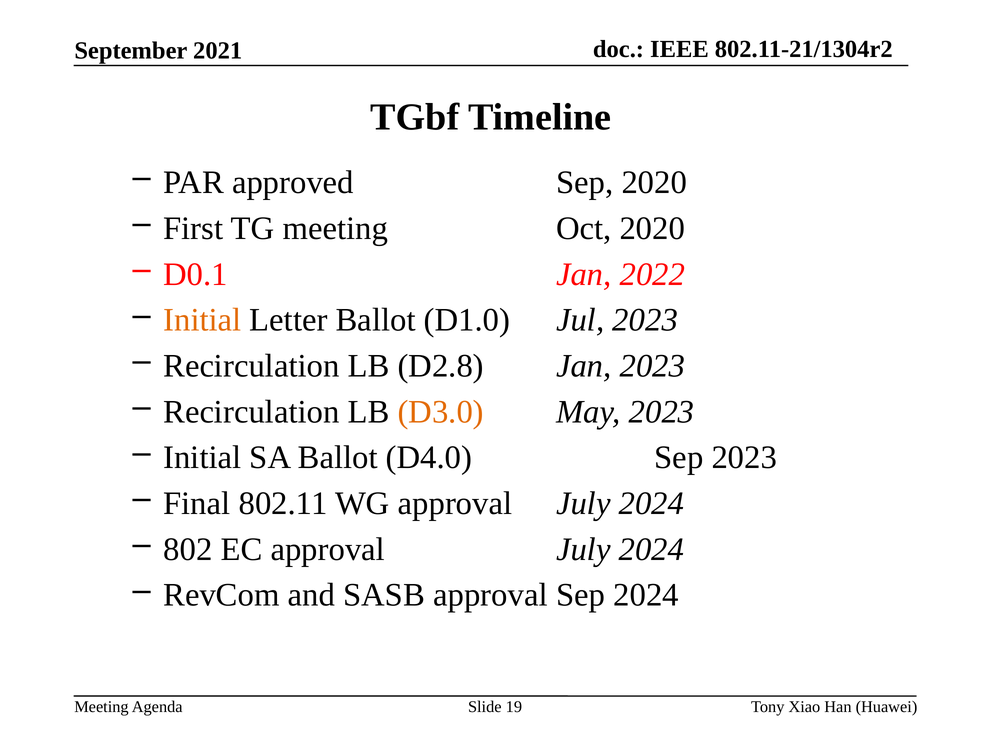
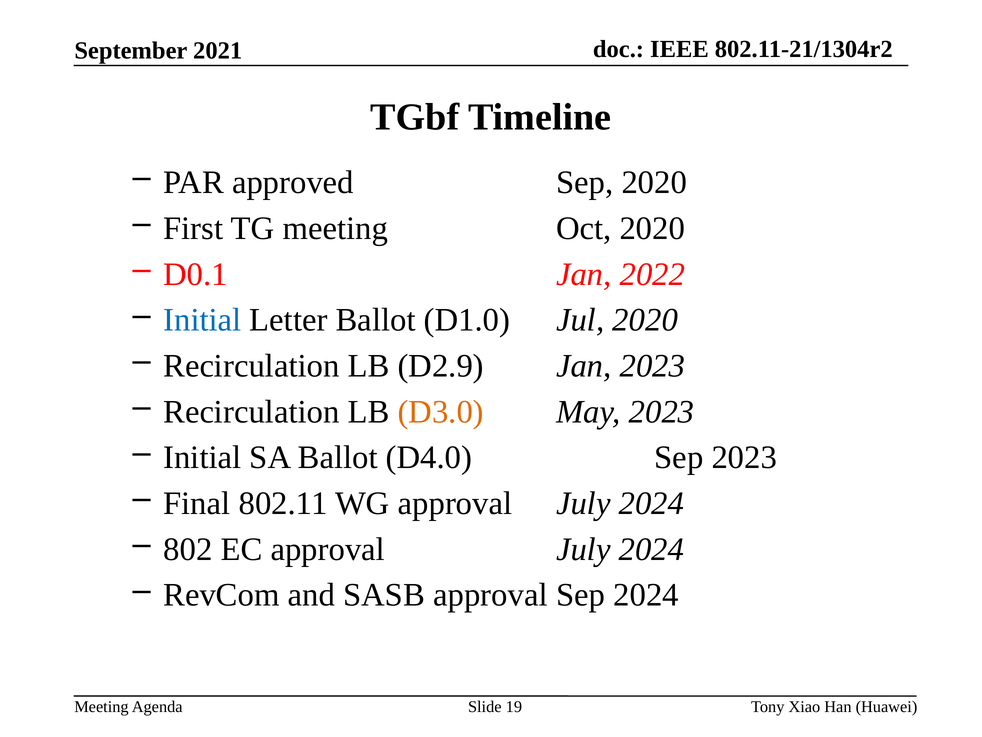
Initial at (202, 320) colour: orange -> blue
Jul 2023: 2023 -> 2020
D2.8: D2.8 -> D2.9
